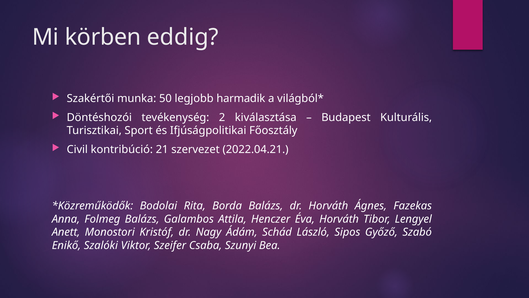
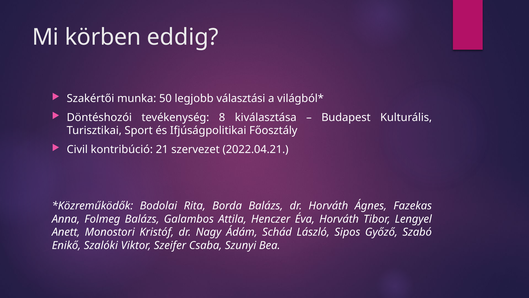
harmadik: harmadik -> választási
2: 2 -> 8
